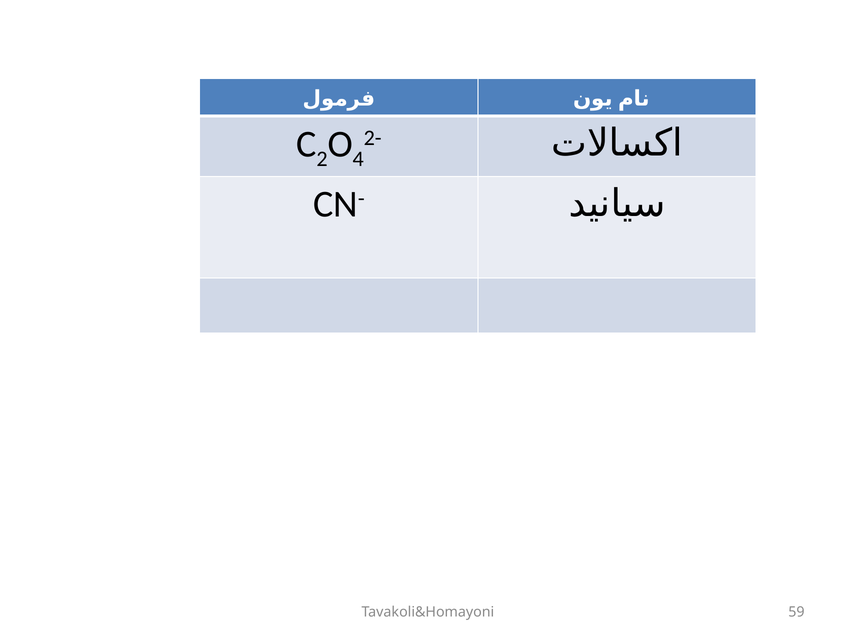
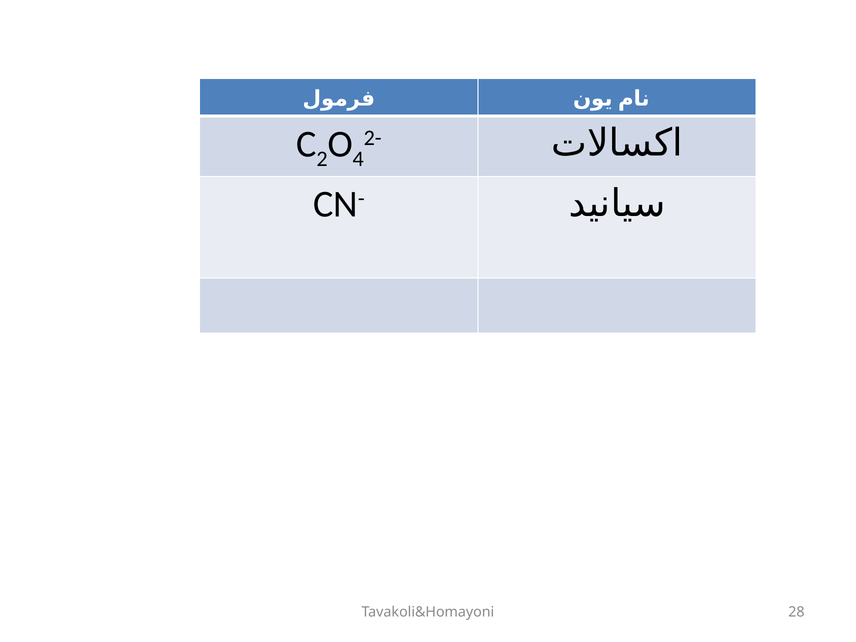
59: 59 -> 28
